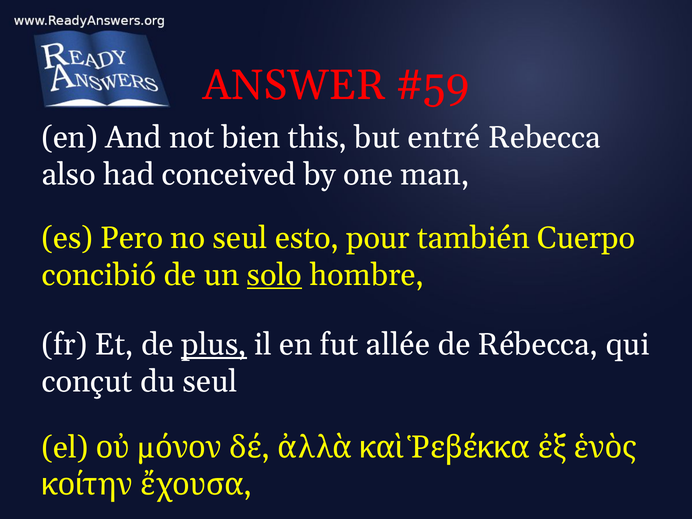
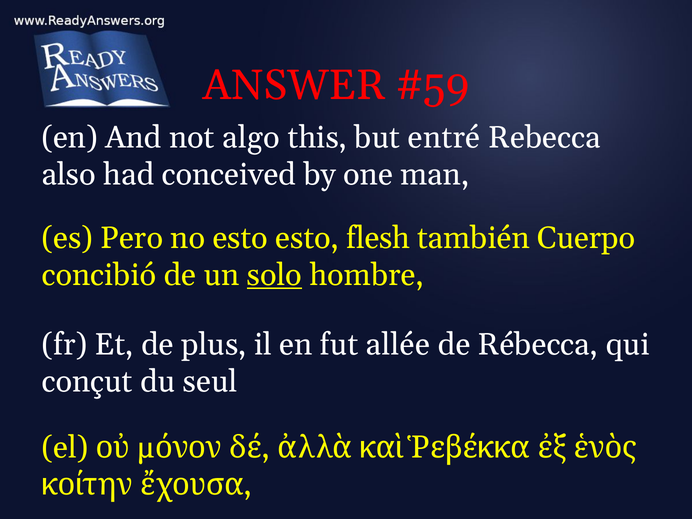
bien: bien -> algo
no seul: seul -> esto
pour: pour -> flesh
plus underline: present -> none
